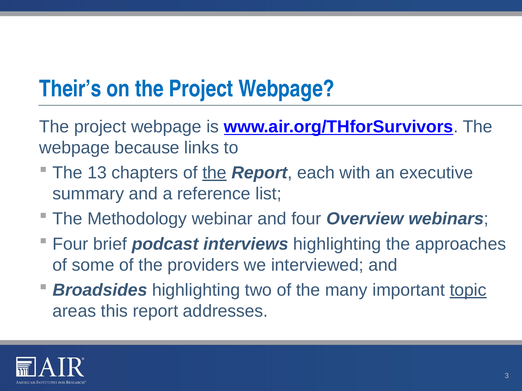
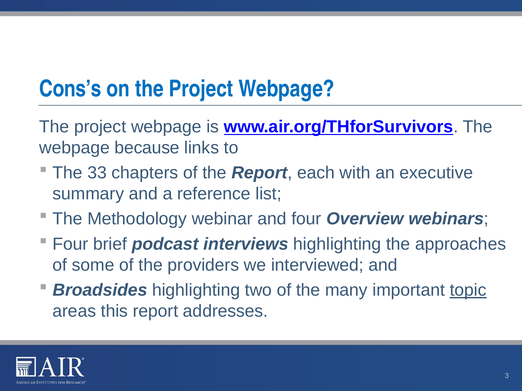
Their’s: Their’s -> Cons’s
13: 13 -> 33
the at (214, 173) underline: present -> none
